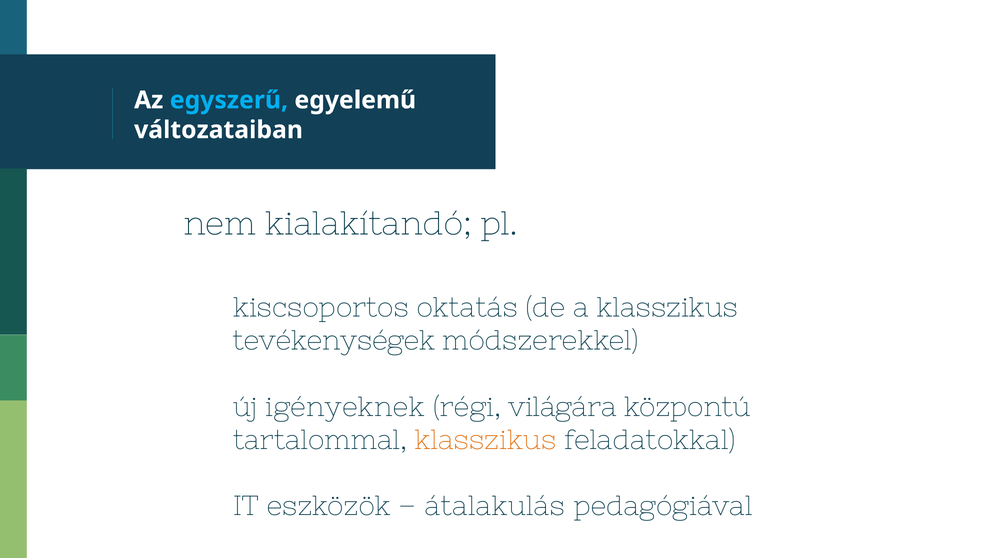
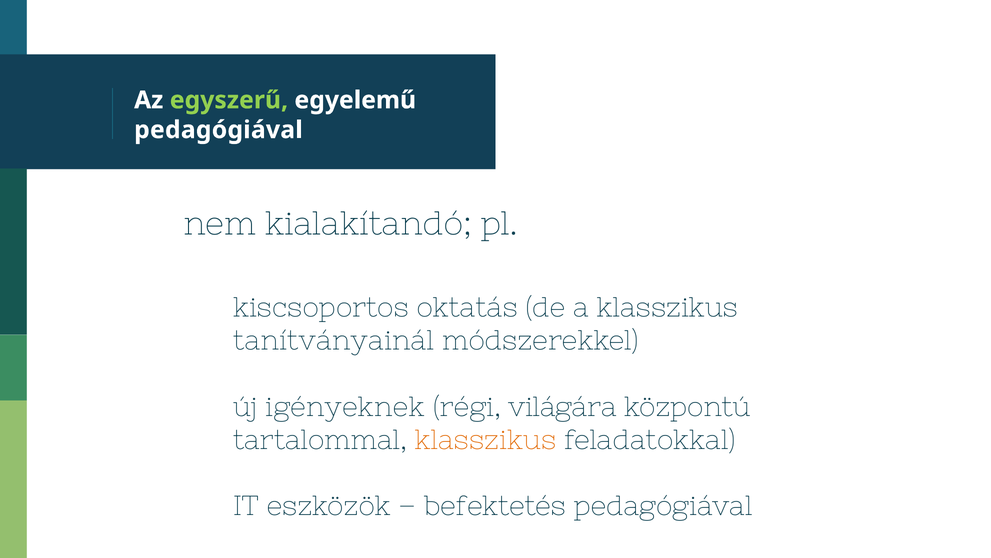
egyszerű colour: light blue -> light green
változataiban at (219, 130): változataiban -> pedagógiával
tevékenységek: tevékenységek -> tanítványainál
átalakulás: átalakulás -> befektetés
